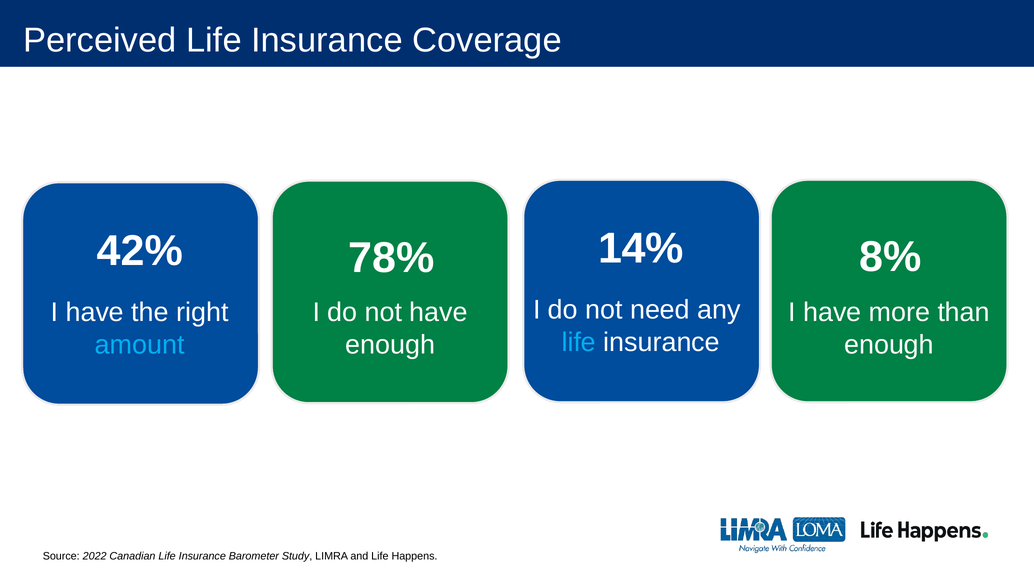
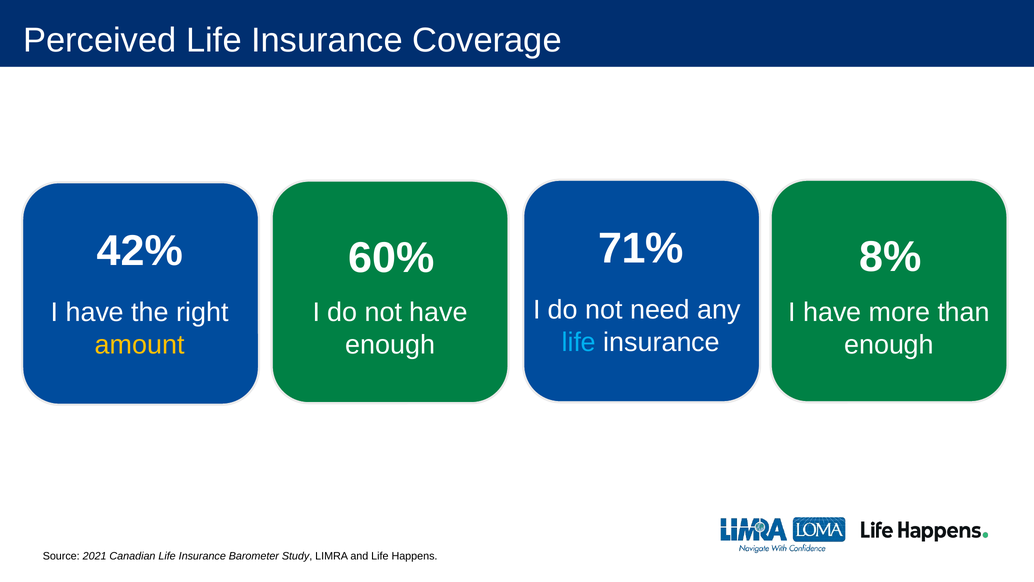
14%: 14% -> 71%
78%: 78% -> 60%
amount colour: light blue -> yellow
2022: 2022 -> 2021
